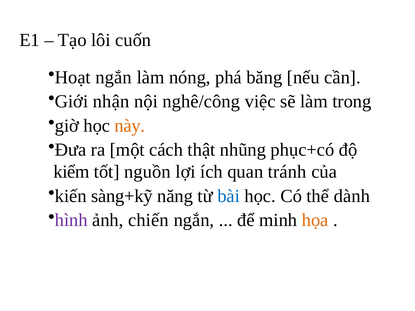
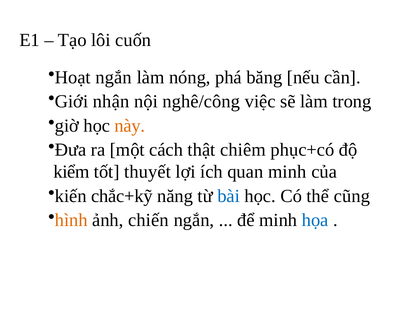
nhũng: nhũng -> chiêm
nguồn: nguồn -> thuyết
quan tránh: tránh -> minh
sàng+kỹ: sàng+kỹ -> chắc+kỹ
dành: dành -> cũng
hình colour: purple -> orange
họa colour: orange -> blue
